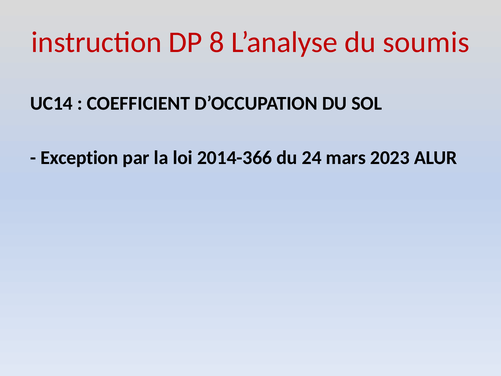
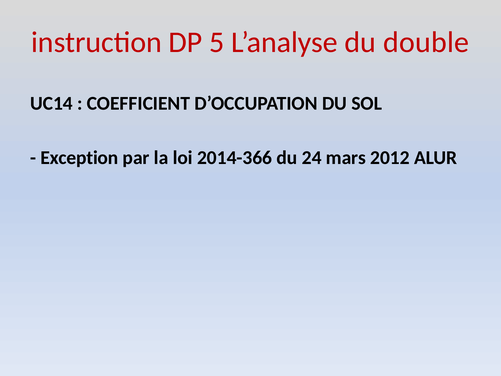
8: 8 -> 5
soumis: soumis -> double
2023: 2023 -> 2012
